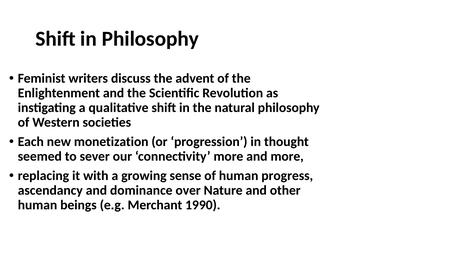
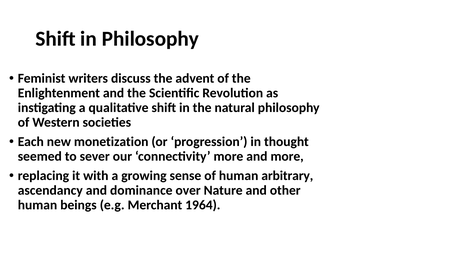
progress: progress -> arbitrary
1990: 1990 -> 1964
